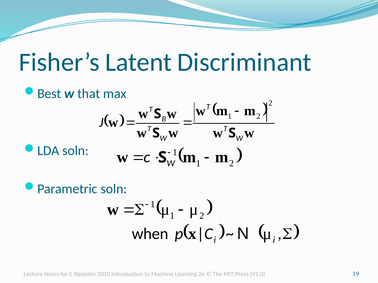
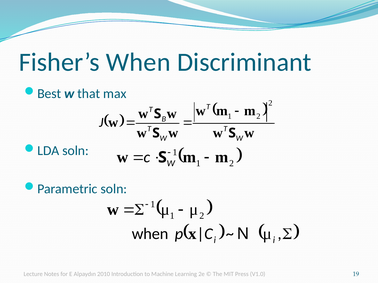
Fisher’s Latent: Latent -> When
